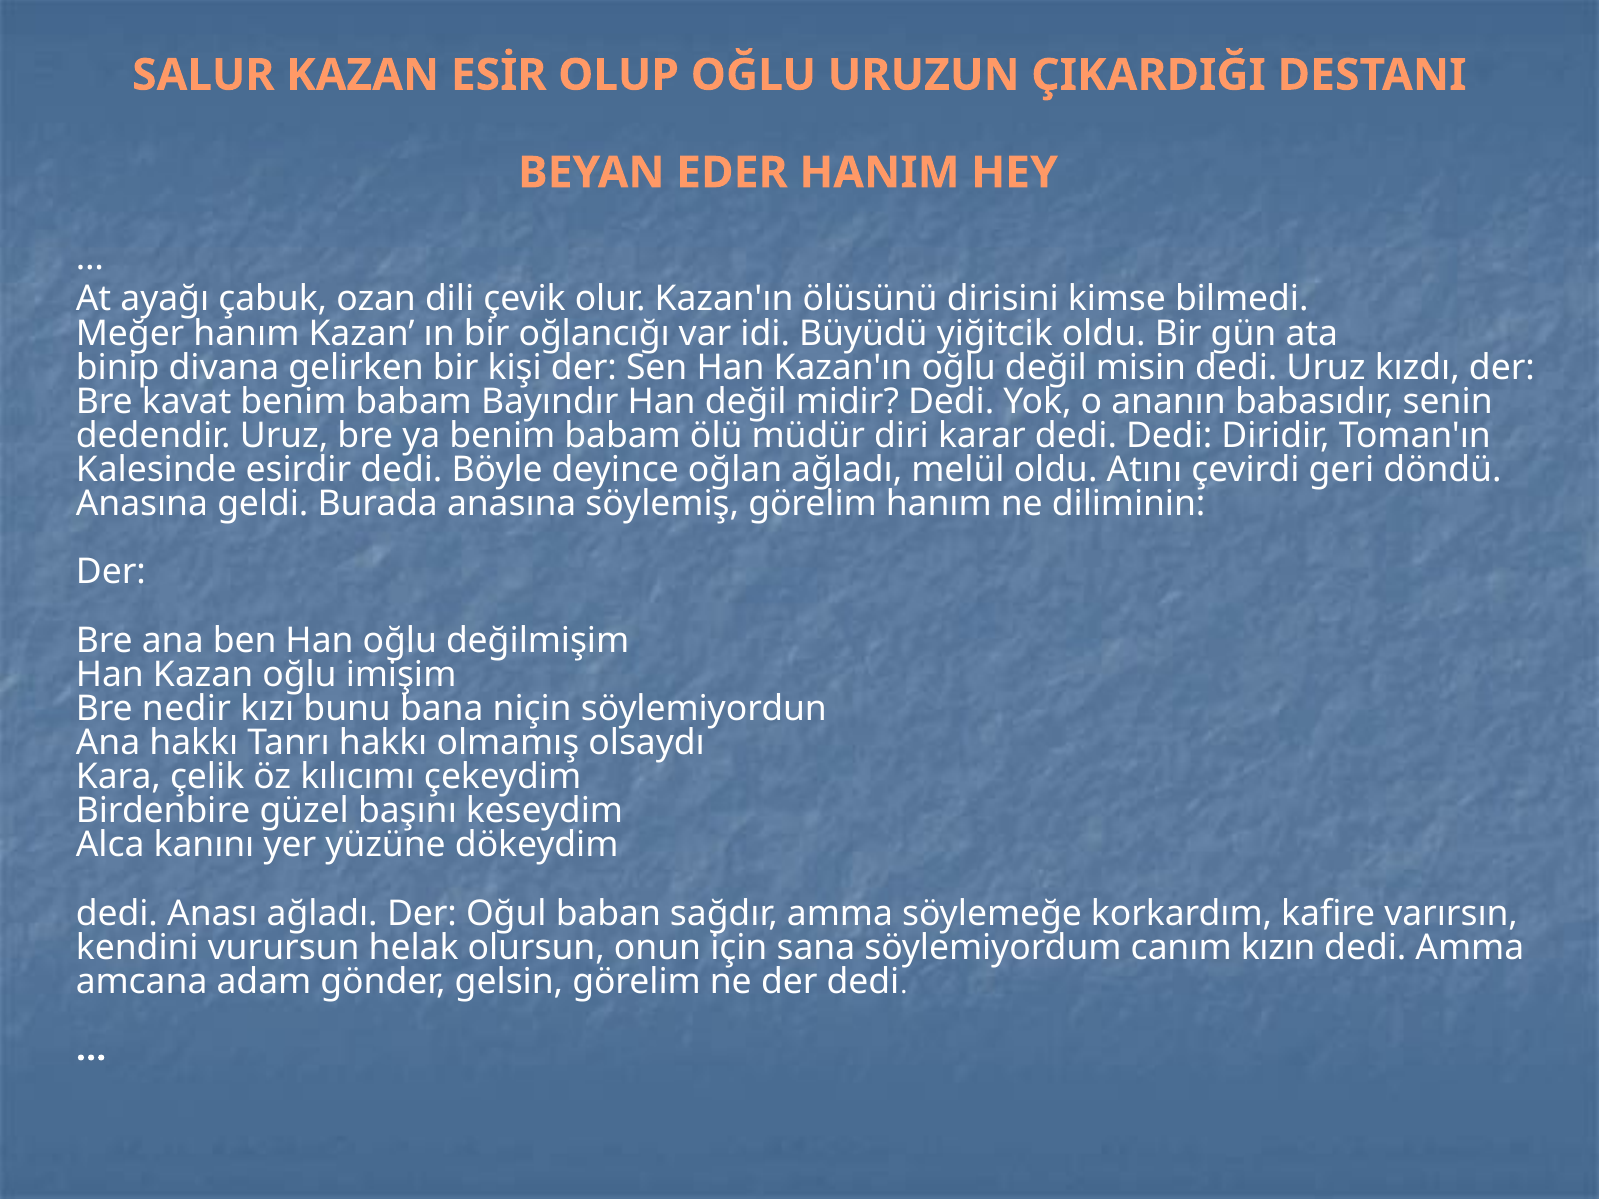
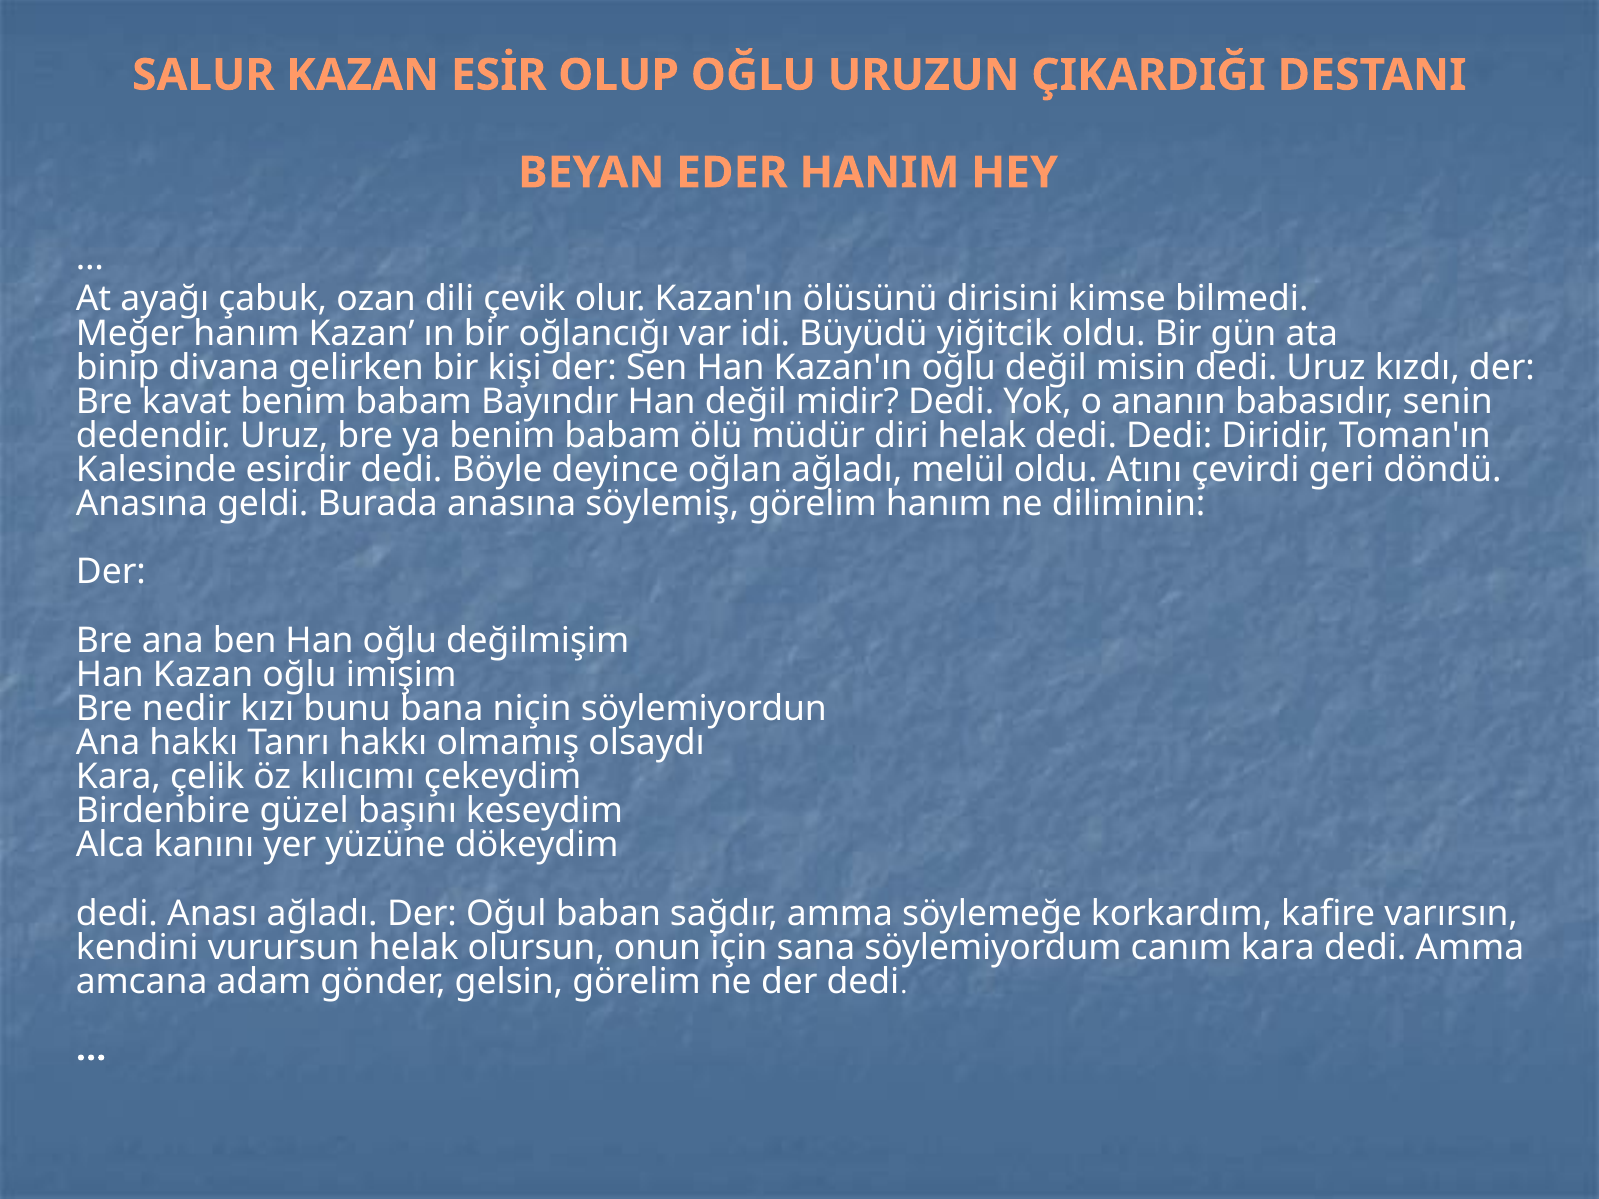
diri karar: karar -> helak
canım kızın: kızın -> kara
